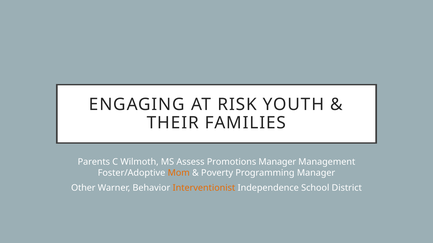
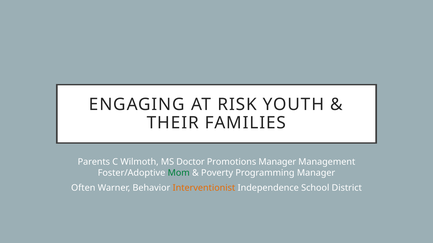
Assess: Assess -> Doctor
Mom colour: orange -> green
Other: Other -> Often
